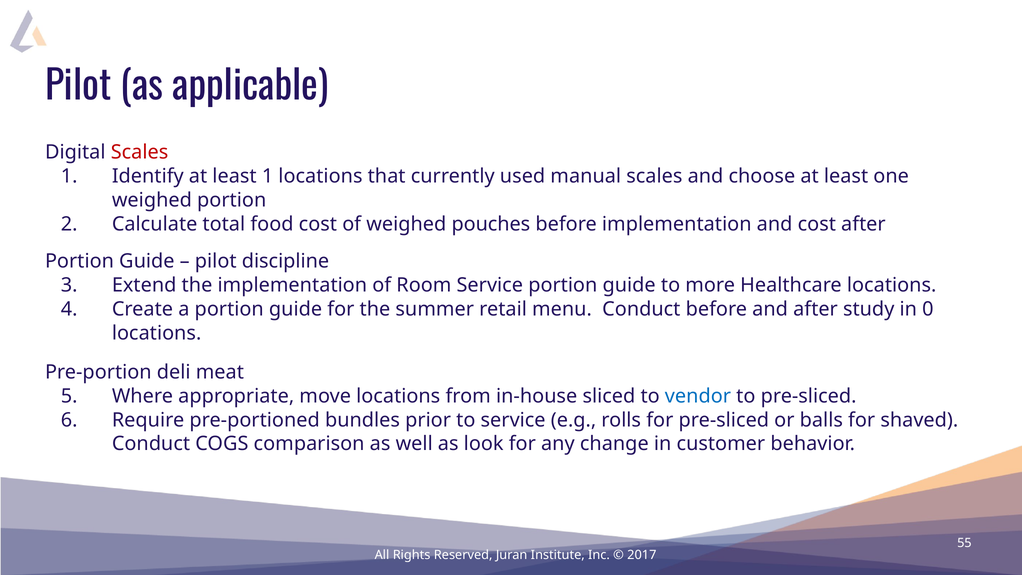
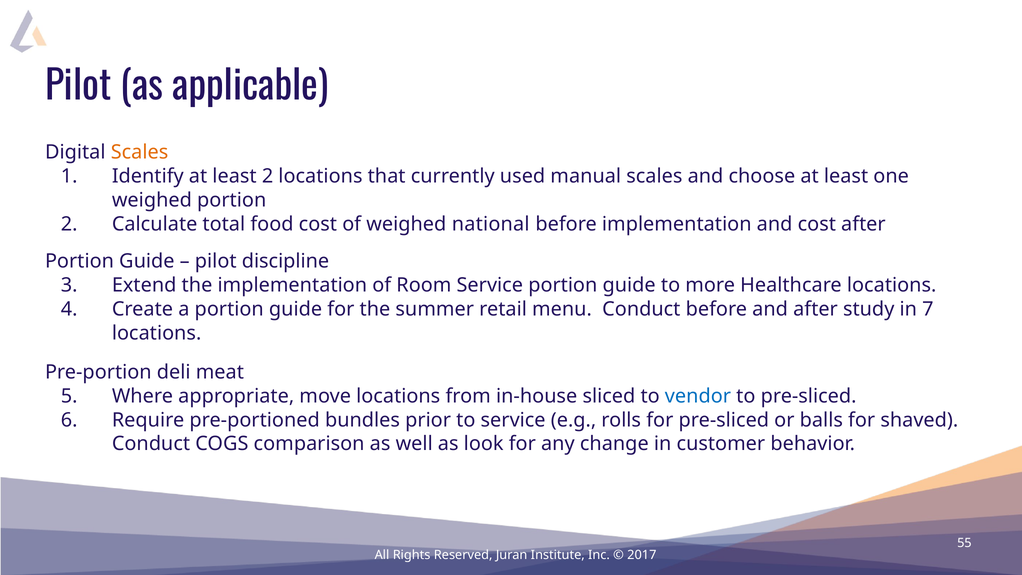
Scales at (140, 152) colour: red -> orange
least 1: 1 -> 2
pouches: pouches -> national
0: 0 -> 7
